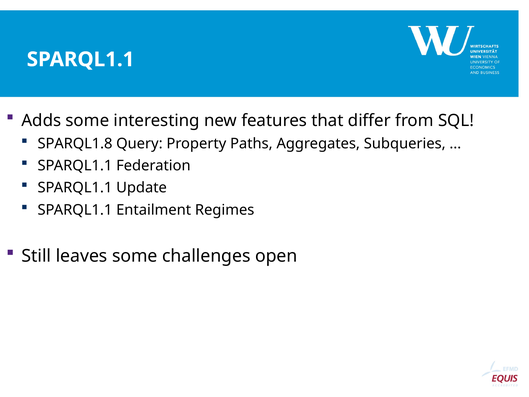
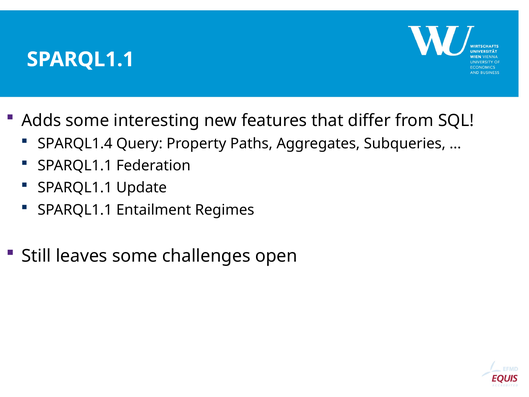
SPARQL1.8: SPARQL1.8 -> SPARQL1.4
